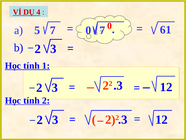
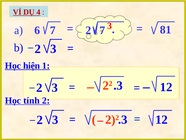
5: 5 -> 6
0 at (88, 30): 0 -> 2
7 0: 0 -> 3
61: 61 -> 81
tính at (31, 65): tính -> hiện
